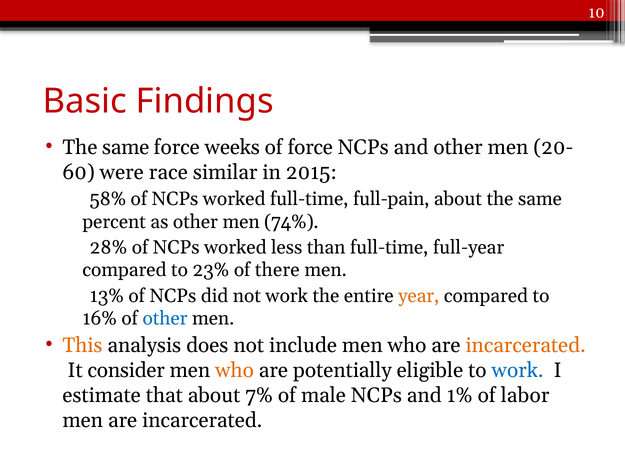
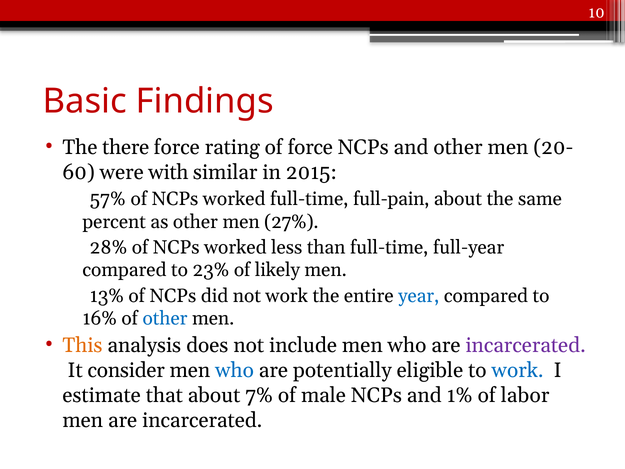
same at (126, 147): same -> there
weeks: weeks -> rating
race: race -> with
58%: 58% -> 57%
74%: 74% -> 27%
there: there -> likely
year colour: orange -> blue
incarcerated at (526, 345) colour: orange -> purple
who at (235, 370) colour: orange -> blue
